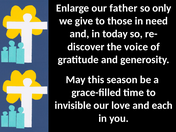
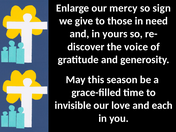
father: father -> mercy
only: only -> sign
today: today -> yours
